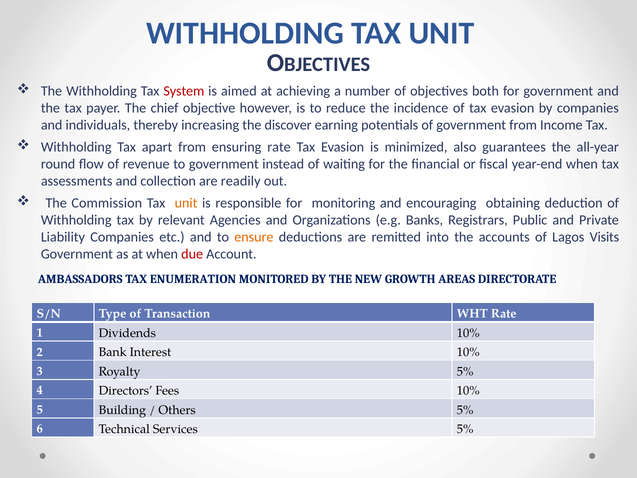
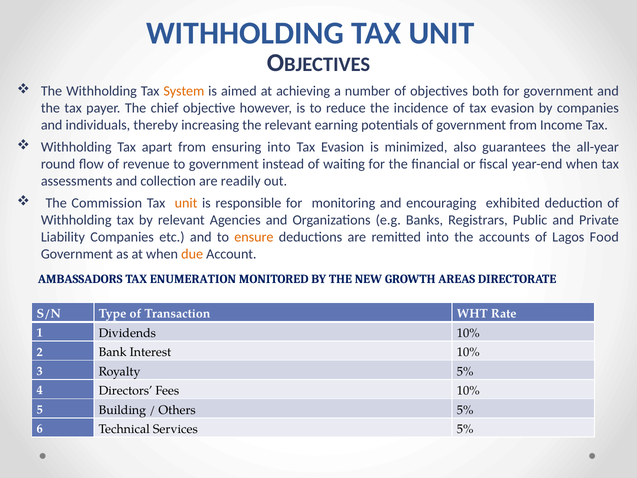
System colour: red -> orange
the discover: discover -> relevant
ensuring rate: rate -> into
obtaining: obtaining -> exhibited
Visits: Visits -> Food
due colour: red -> orange
